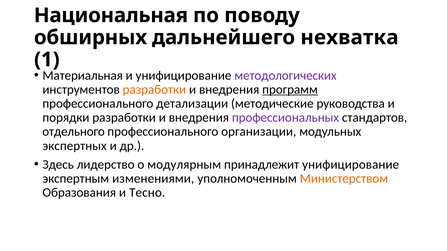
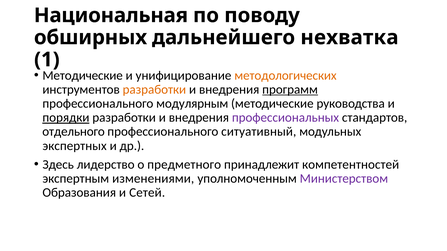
Материальная at (83, 76): Материальная -> Методические
методологических colour: purple -> orange
детализации: детализации -> модулярным
порядки underline: none -> present
организации: организации -> ситуативный
модулярным: модулярным -> предметного
принадлежит унифицирование: унифицирование -> компетентностей
Министерством colour: orange -> purple
Тесно: Тесно -> Сетей
